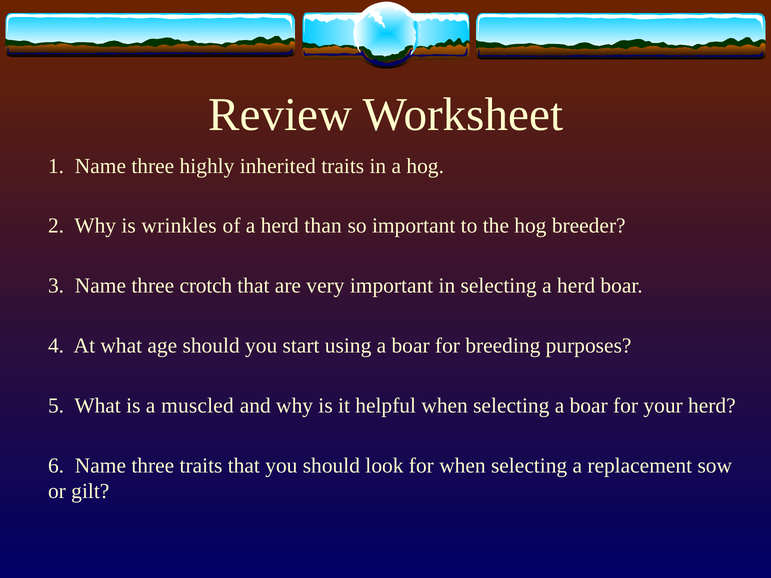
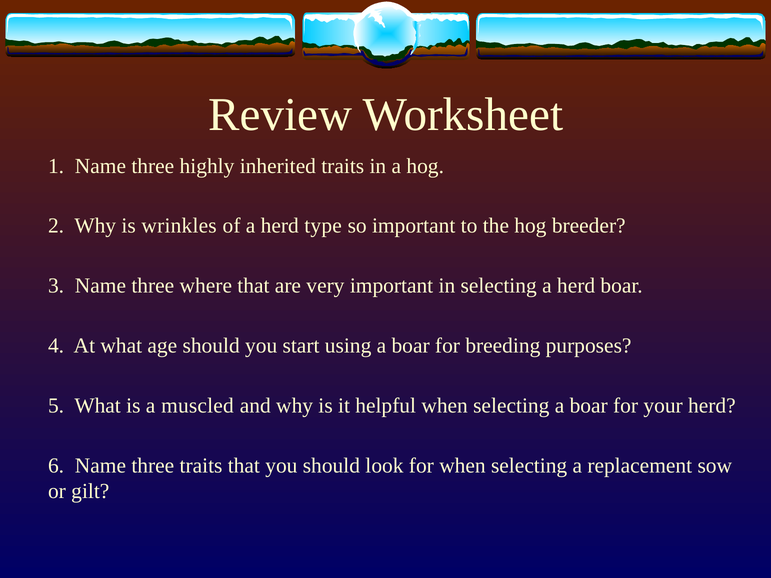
than: than -> type
crotch: crotch -> where
